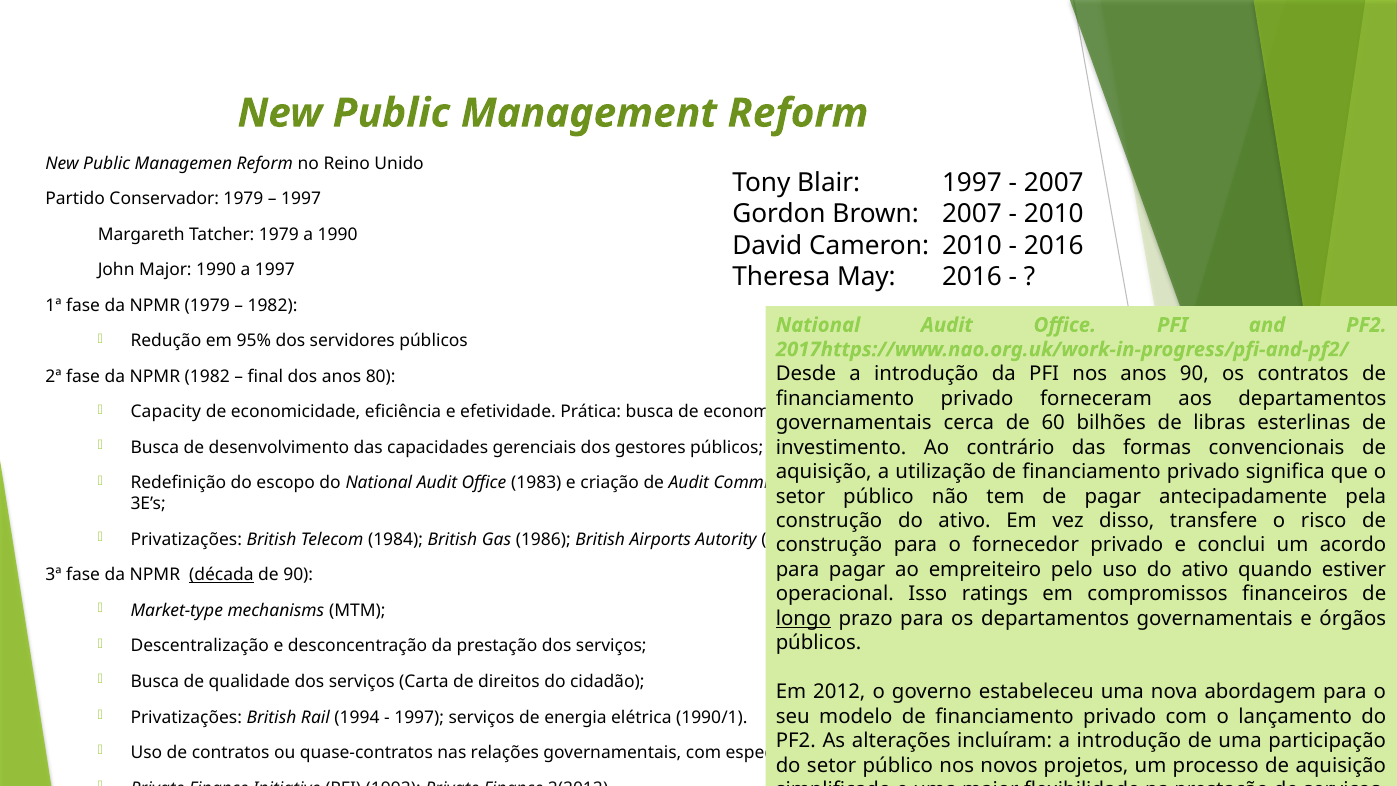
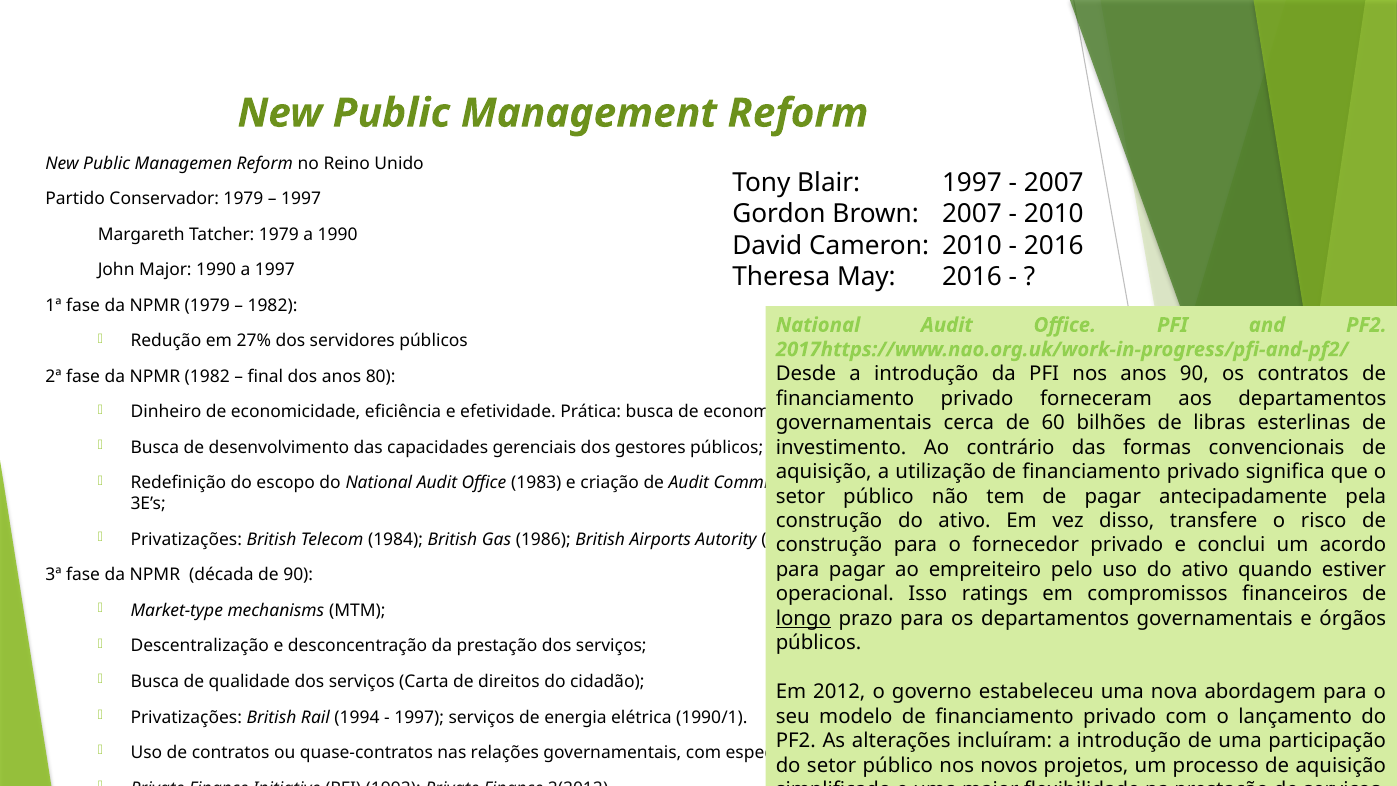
95%: 95% -> 27%
Capacity: Capacity -> Dinheiro
década underline: present -> none
